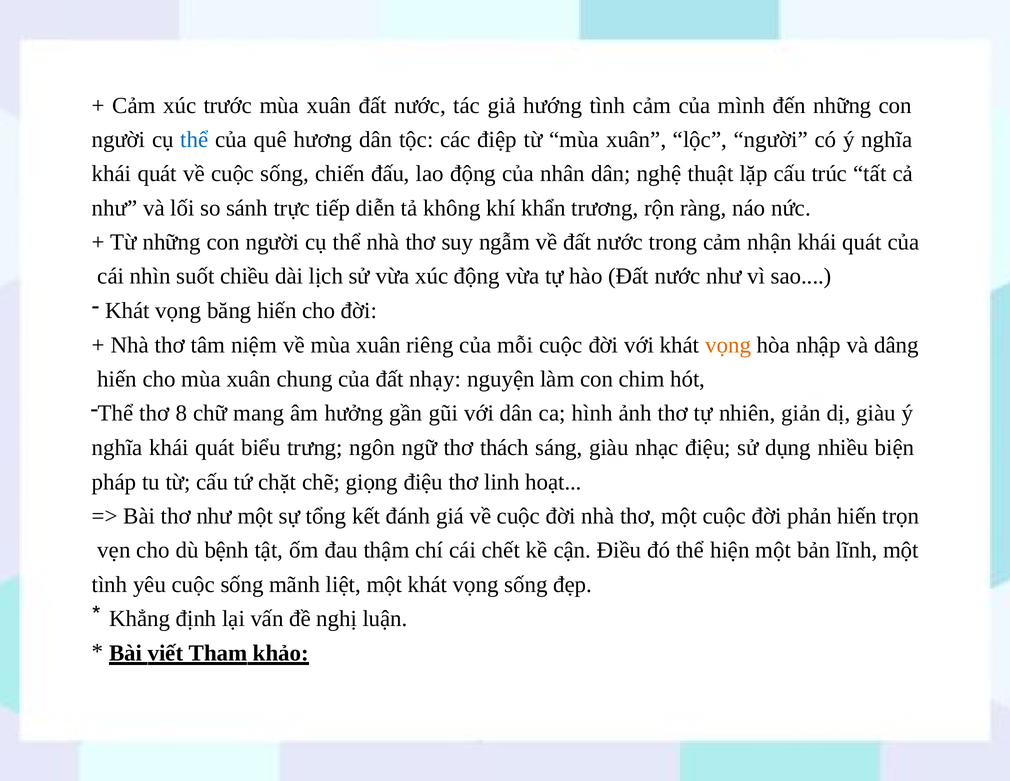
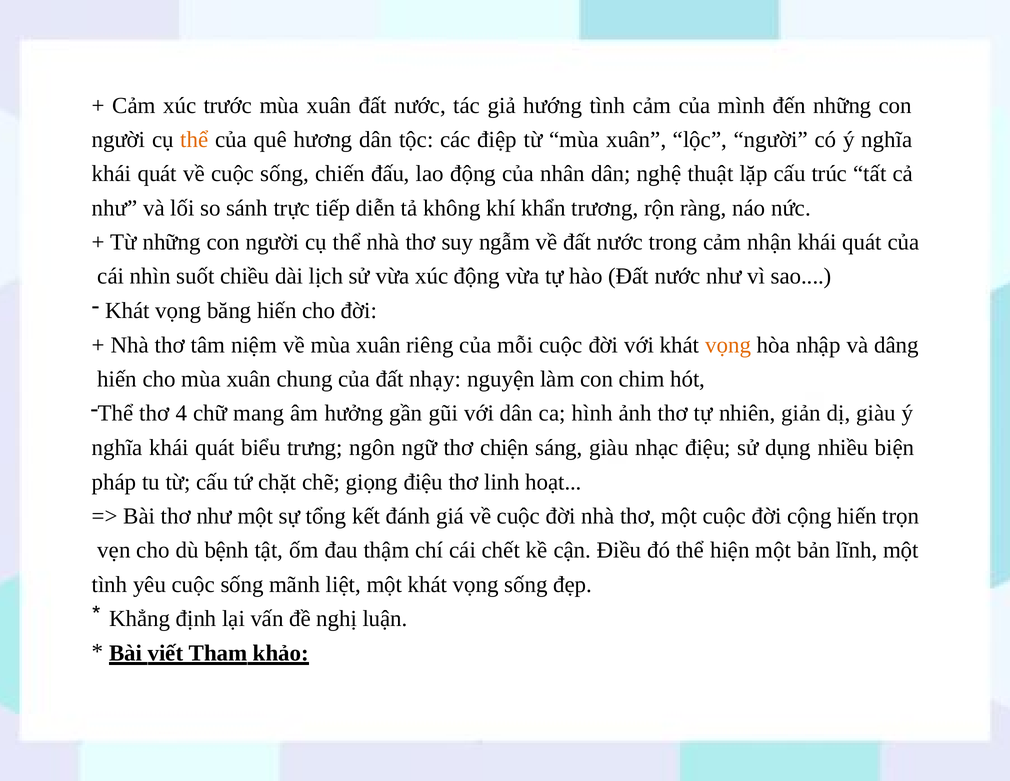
thể at (194, 140) colour: blue -> orange
8: 8 -> 4
thách: thách -> chiện
phản: phản -> cộng
